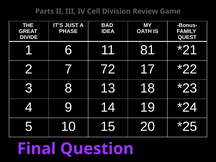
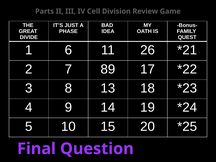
81: 81 -> 26
72: 72 -> 89
